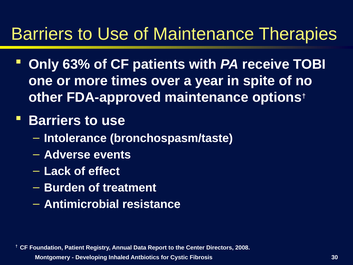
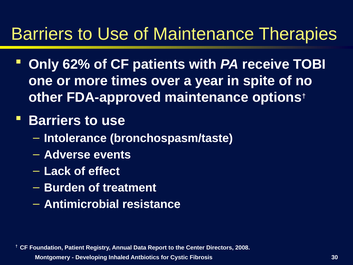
63%: 63% -> 62%
